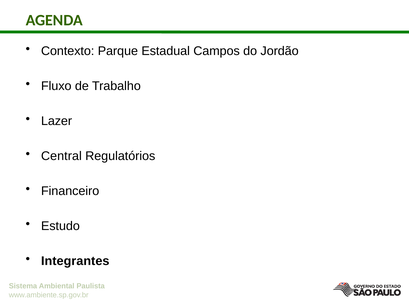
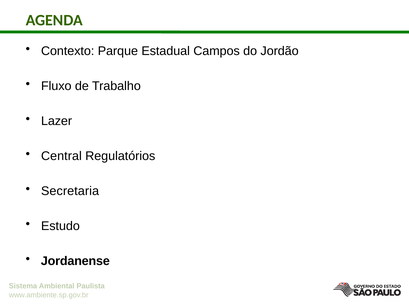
Financeiro: Financeiro -> Secretaria
Integrantes: Integrantes -> Jordanense
